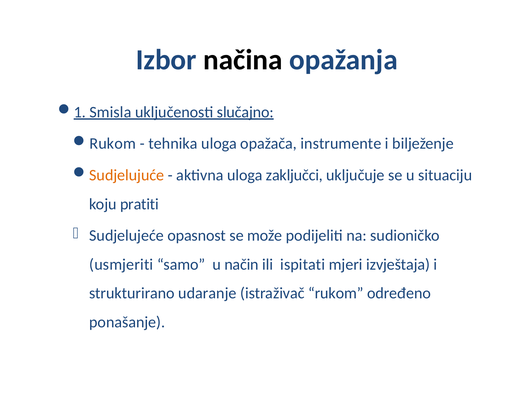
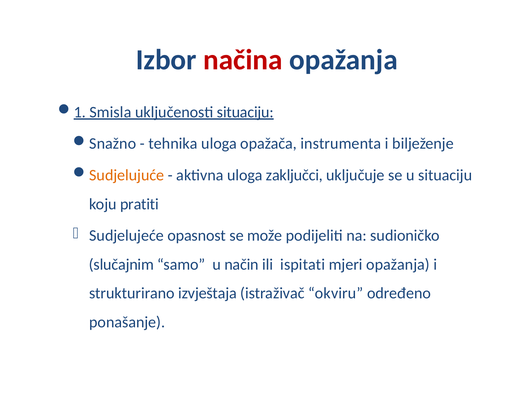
načina colour: black -> red
uključenosti slučajno: slučajno -> situaciju
Rukom at (113, 144): Rukom -> Snažno
instrumente: instrumente -> instrumenta
usmjeriti: usmjeriti -> slučajnim
mjeri izvještaja: izvještaja -> opažanja
udaranje: udaranje -> izvještaja
istraživač rukom: rukom -> okviru
